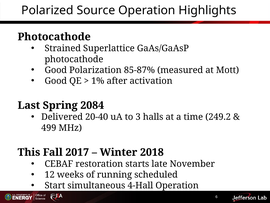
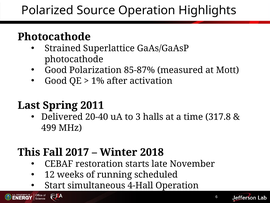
2084: 2084 -> 2011
249.2: 249.2 -> 317.8
